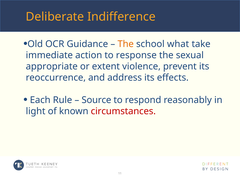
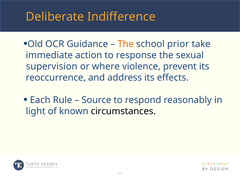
what: what -> prior
appropriate: appropriate -> supervision
extent: extent -> where
circumstances colour: red -> black
